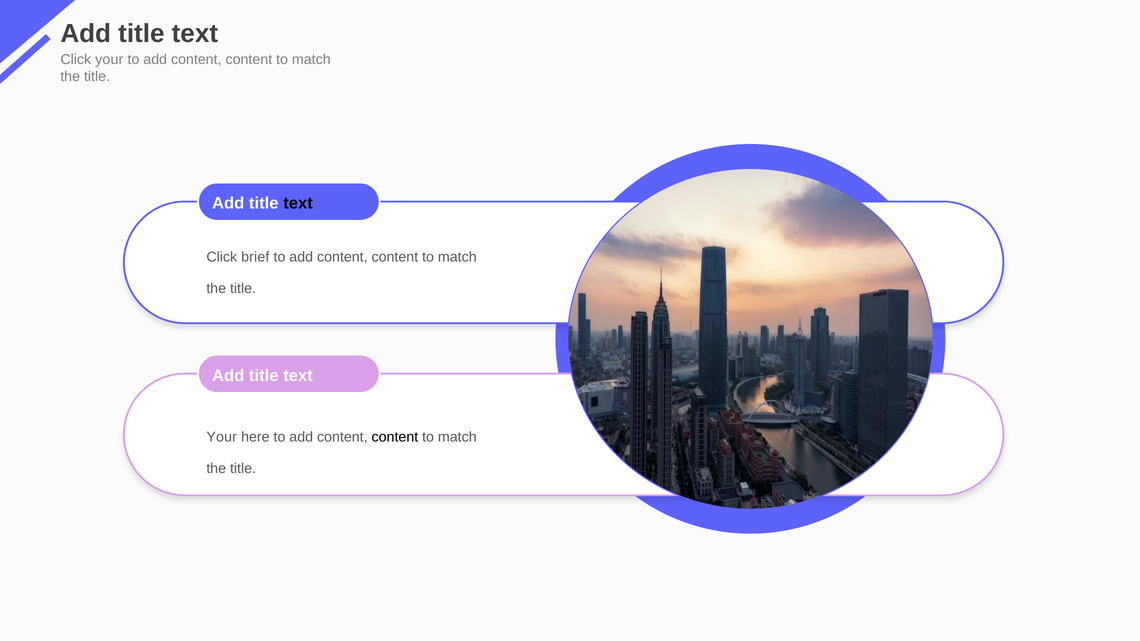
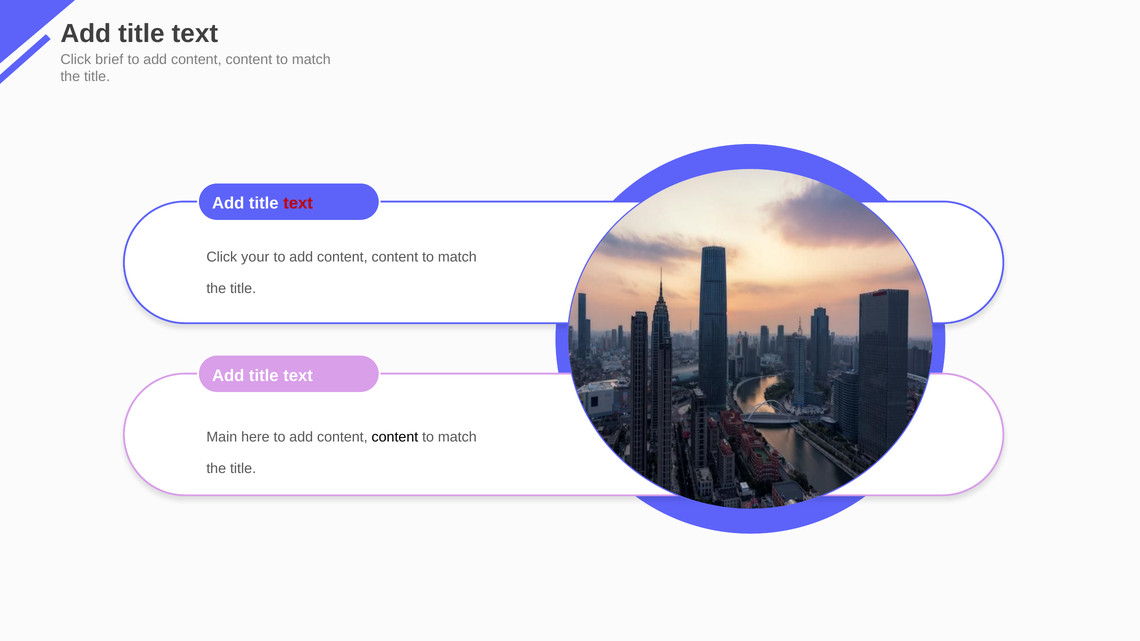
your at (109, 60): your -> brief
text at (298, 204) colour: black -> red
brief: brief -> your
Your at (222, 437): Your -> Main
